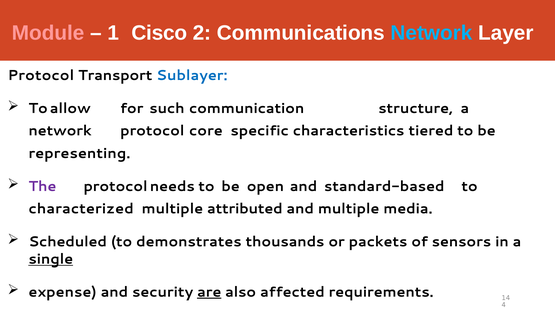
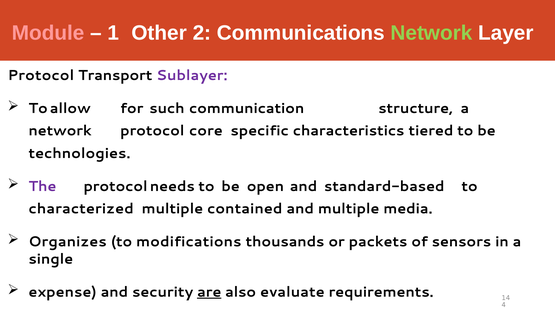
Cisco: Cisco -> Other
Network at (431, 33) colour: light blue -> light green
Sublayer colour: blue -> purple
representing: representing -> technologies
attributed: attributed -> contained
Scheduled: Scheduled -> Organizes
demonstrates: demonstrates -> modifications
single underline: present -> none
affected: affected -> evaluate
